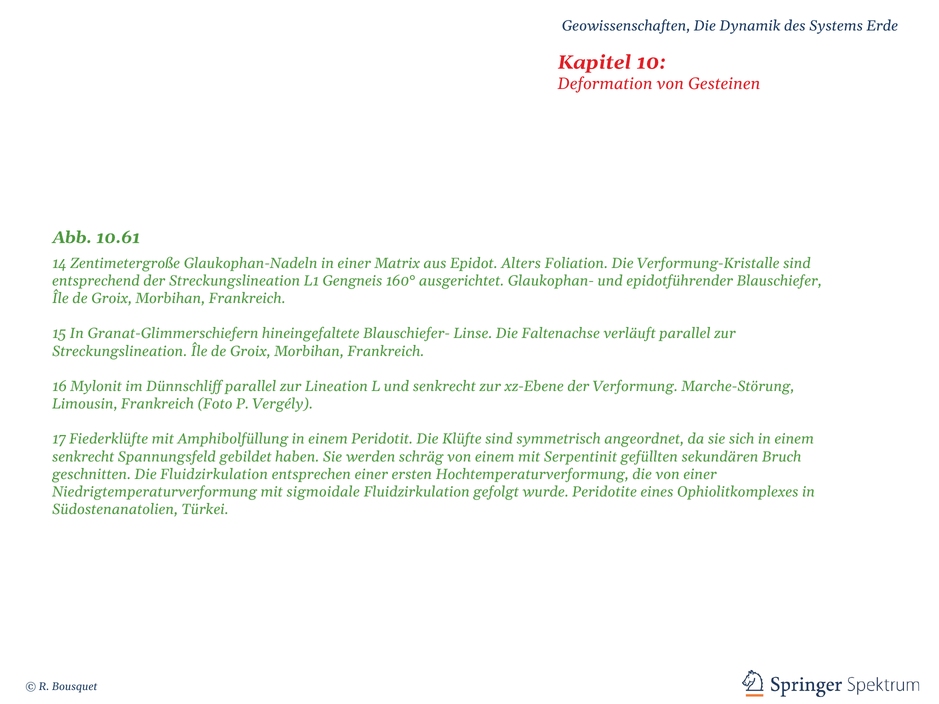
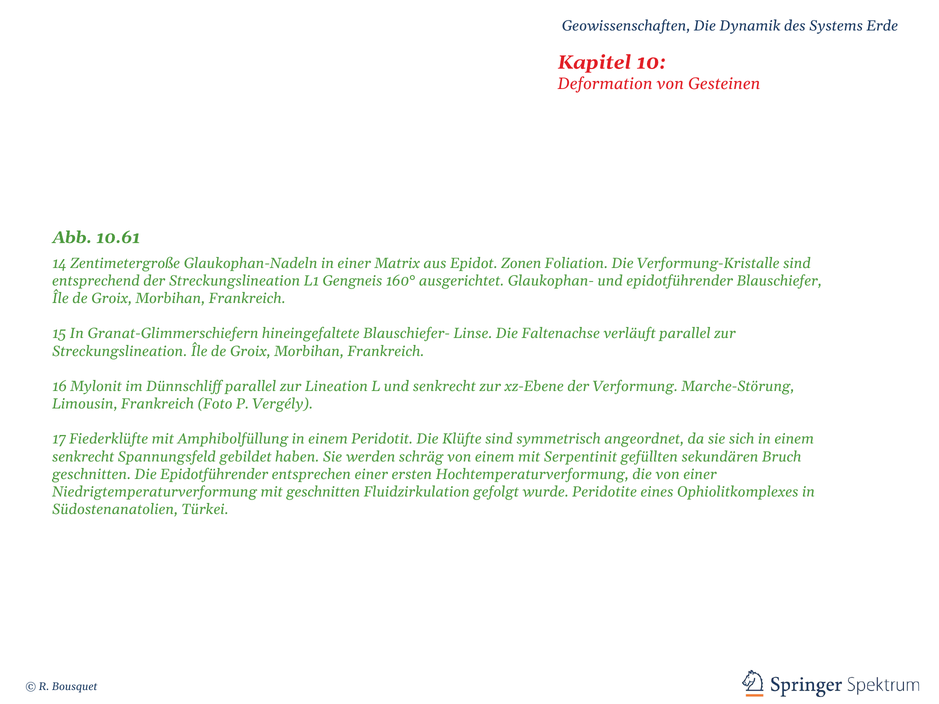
Alters: Alters -> Zonen
Die Fluidzirkulation: Fluidzirkulation -> Epidotführender
mit sigmoidale: sigmoidale -> geschnitten
